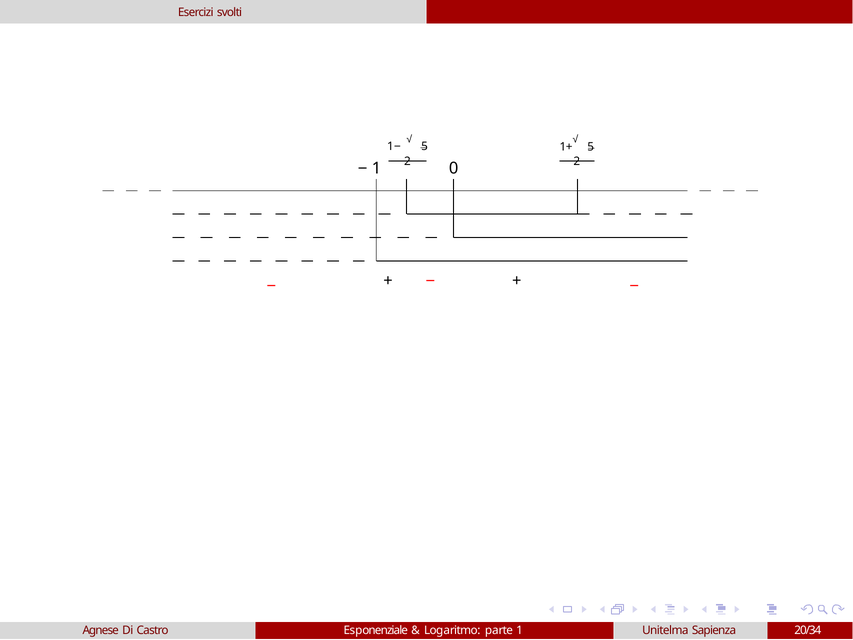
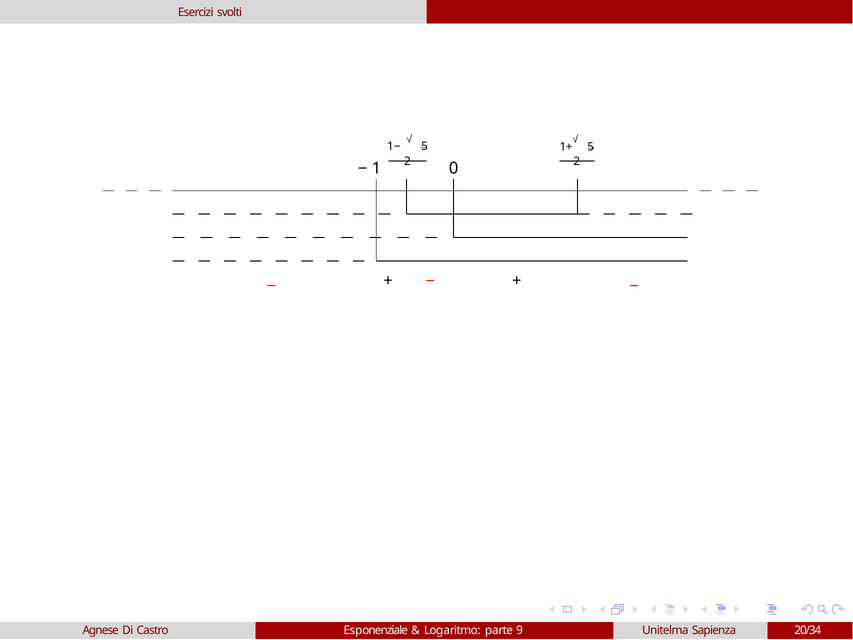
parte 1: 1 -> 9
